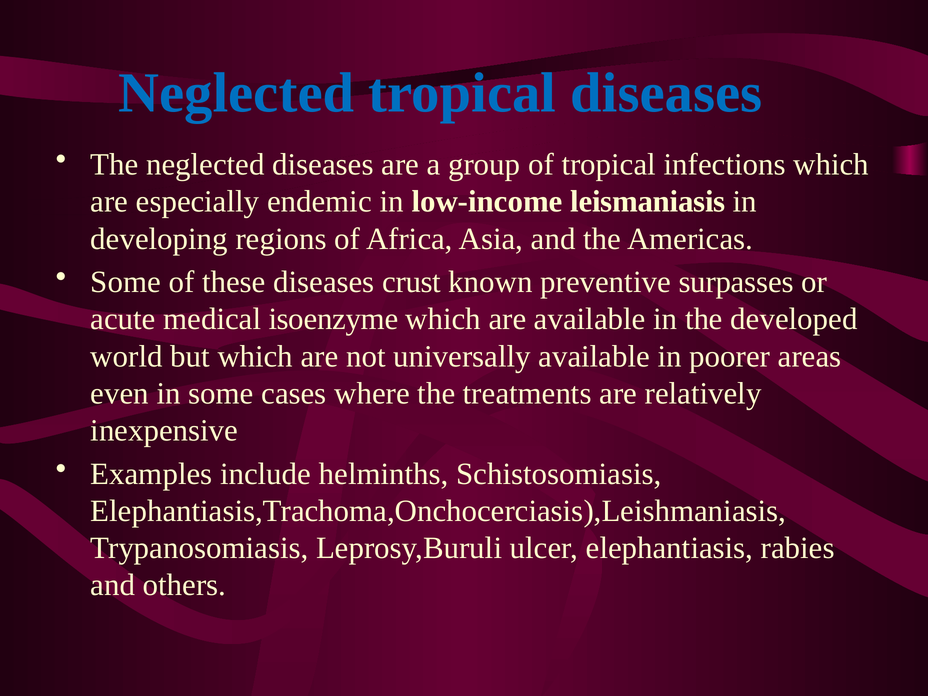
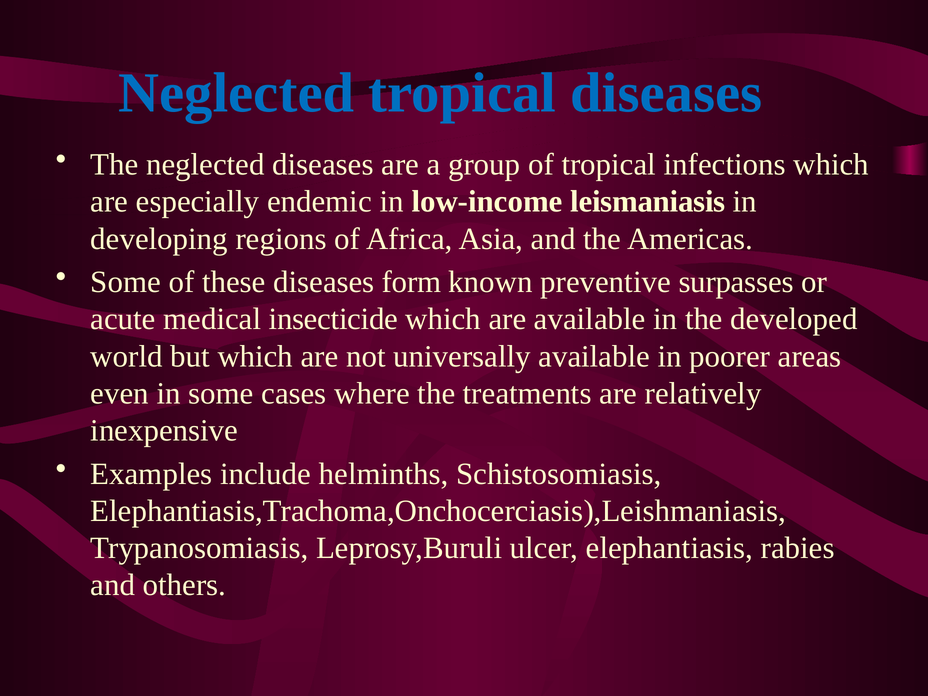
crust: crust -> form
isoenzyme: isoenzyme -> insecticide
